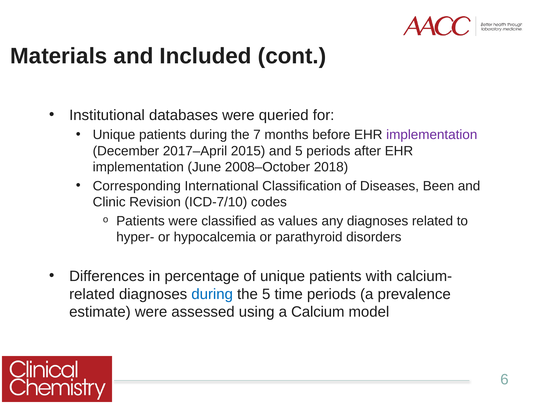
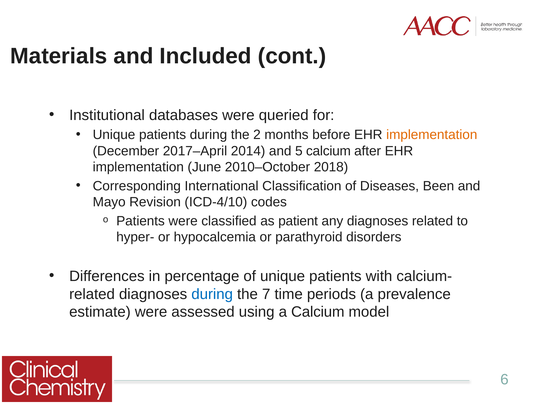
7: 7 -> 2
implementation at (432, 135) colour: purple -> orange
2015: 2015 -> 2014
5 periods: periods -> calcium
2008–October: 2008–October -> 2010–October
Clinic: Clinic -> Mayo
ICD-7/10: ICD-7/10 -> ICD-4/10
values: values -> patient
the 5: 5 -> 7
